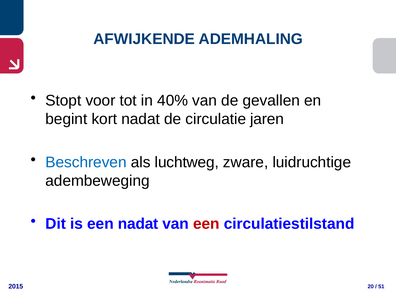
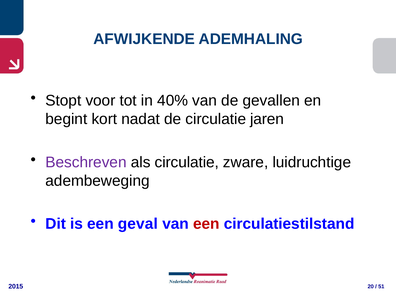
Beschreven colour: blue -> purple
als luchtweg: luchtweg -> circulatie
een nadat: nadat -> geval
